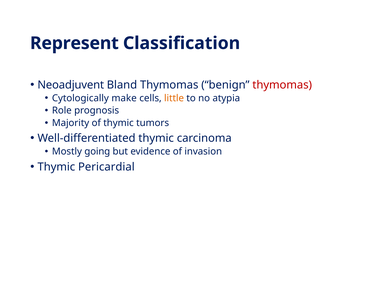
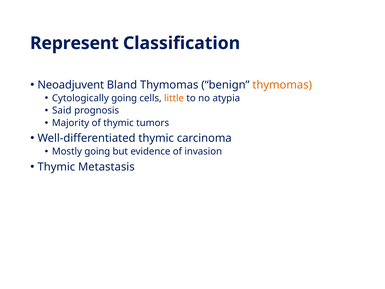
thymomas at (282, 85) colour: red -> orange
Cytologically make: make -> going
Role: Role -> Said
Pericardial: Pericardial -> Metastasis
